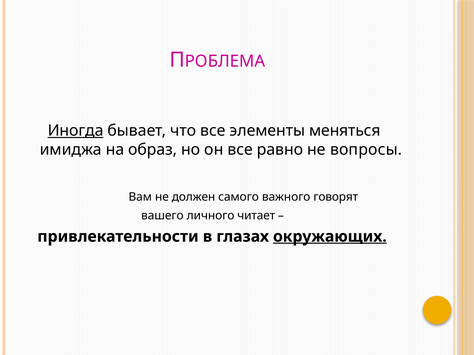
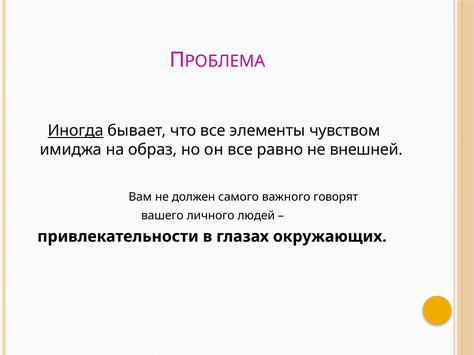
меняться: меняться -> чувством
вопросы: вопросы -> внешней
читает: читает -> людей
окружающих underline: present -> none
